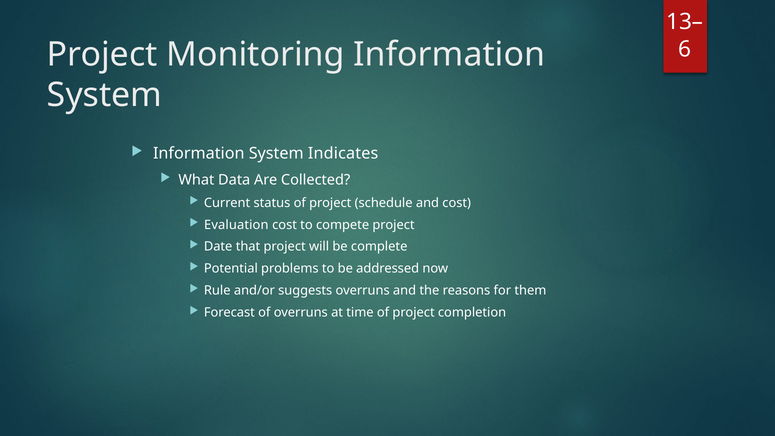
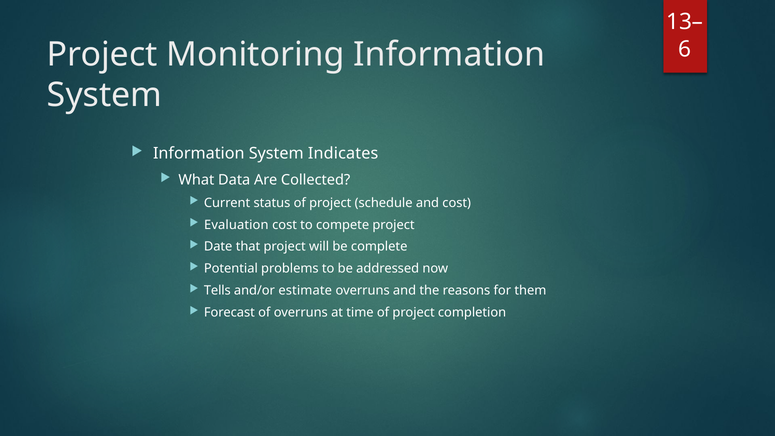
Rule: Rule -> Tells
suggests: suggests -> estimate
